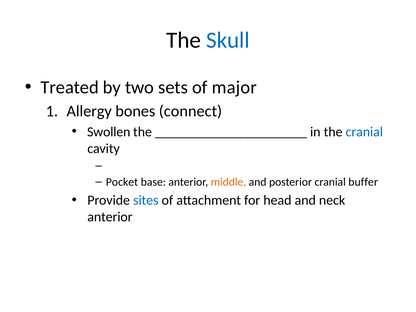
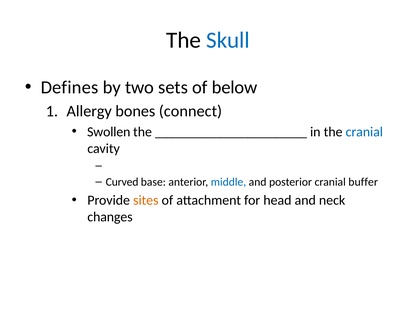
Treated: Treated -> Defines
major: major -> below
Pocket: Pocket -> Curved
middle colour: orange -> blue
sites colour: blue -> orange
anterior at (110, 217): anterior -> changes
